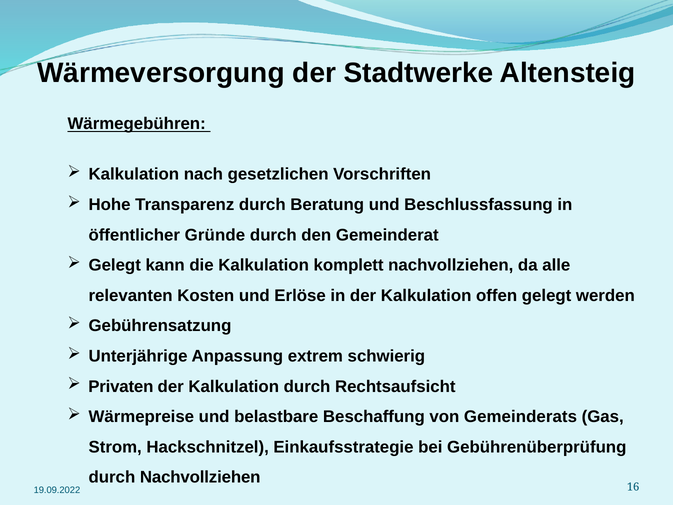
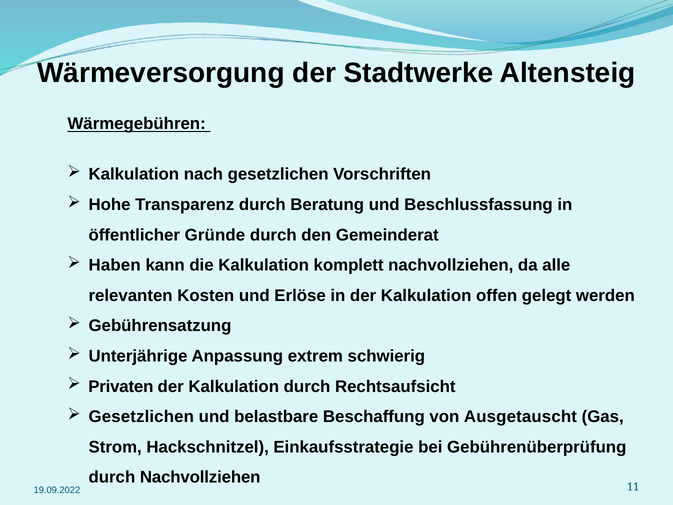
Gelegt at (115, 265): Gelegt -> Haben
Wärmepreise at (141, 417): Wärmepreise -> Gesetzlichen
Gemeinderats: Gemeinderats -> Ausgetauscht
16: 16 -> 11
